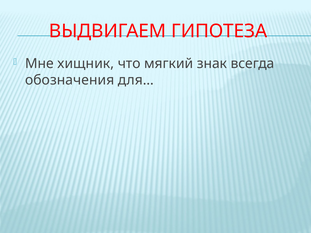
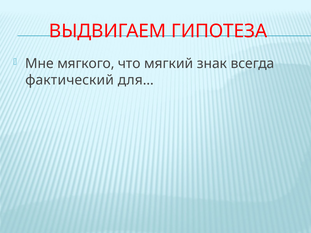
хищник: хищник -> мягкого
обозначения: обозначения -> фактический
